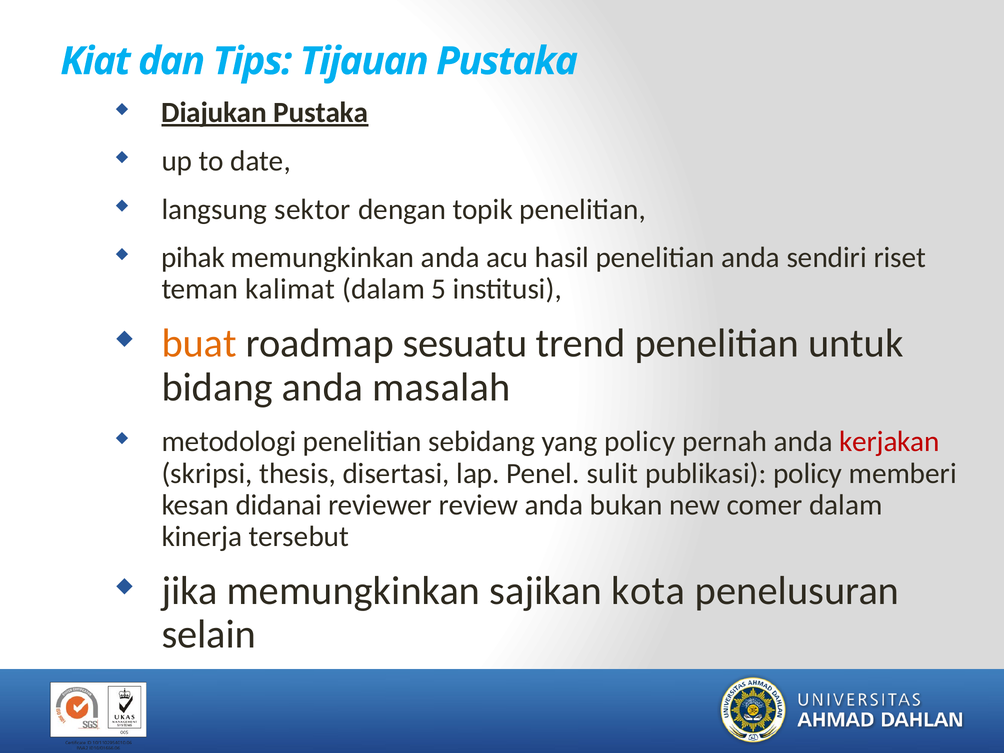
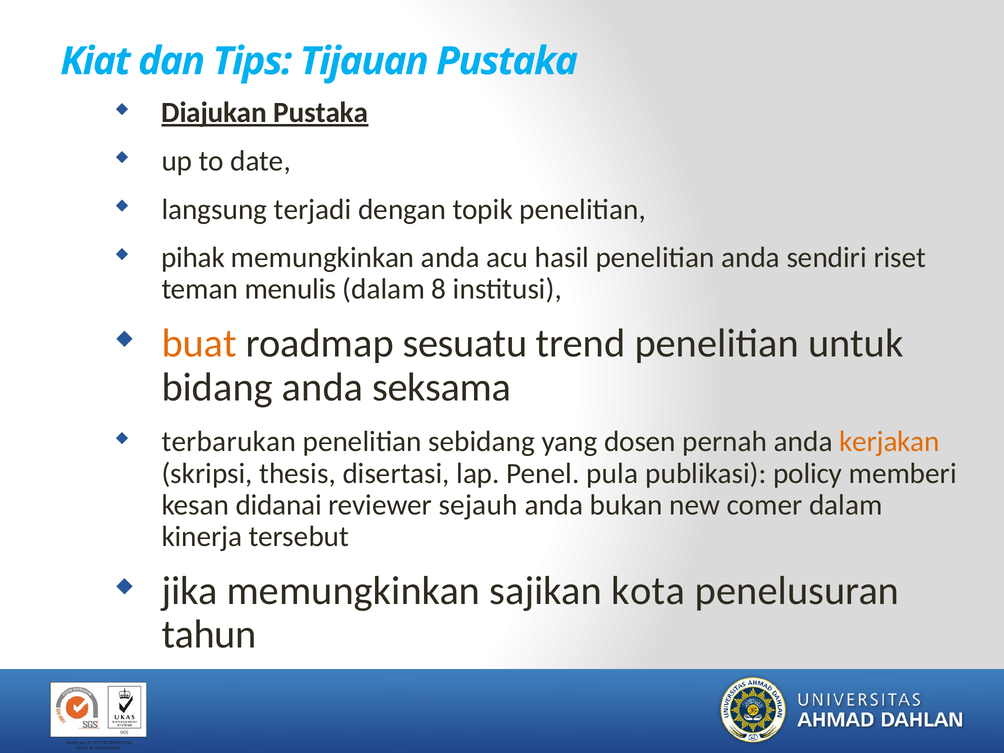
sektor: sektor -> terjadi
kalimat: kalimat -> menulis
5: 5 -> 8
masalah: masalah -> seksama
metodologi: metodologi -> terbarukan
yang policy: policy -> dosen
kerjakan colour: red -> orange
sulit: sulit -> pula
review: review -> sejauh
selain: selain -> tahun
